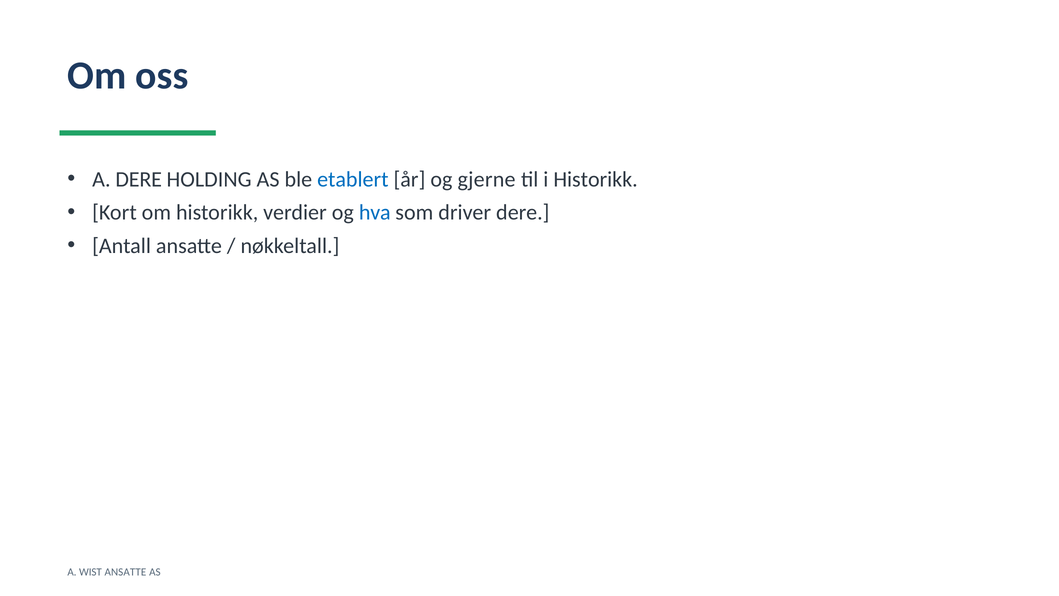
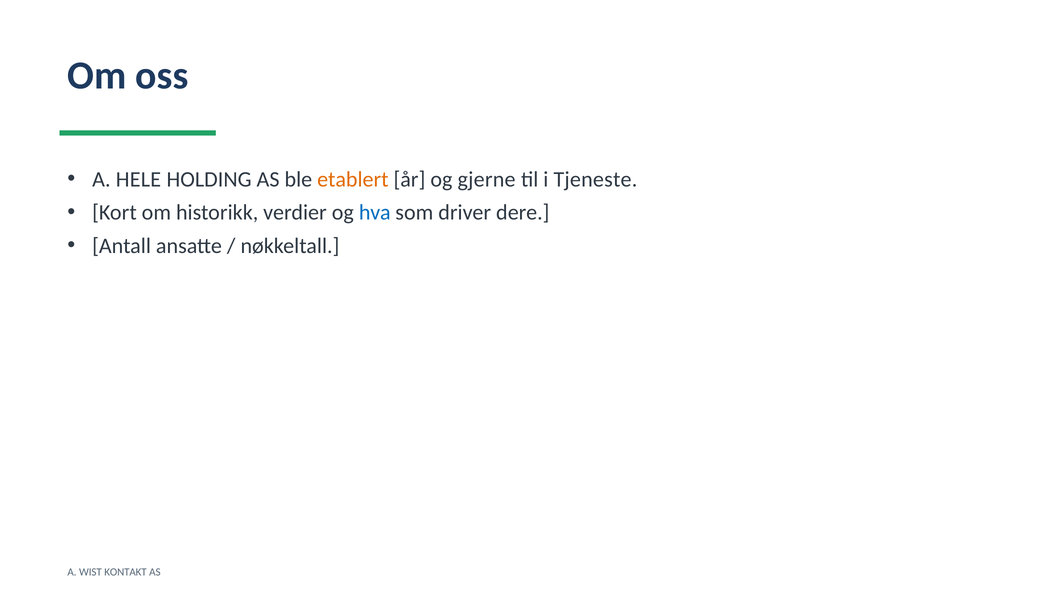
A DERE: DERE -> HELE
etablert colour: blue -> orange
i Historikk: Historikk -> Tjeneste
WIST ANSATTE: ANSATTE -> KONTAKT
